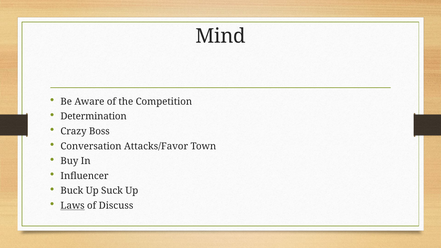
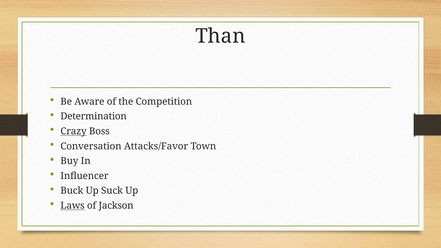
Mind: Mind -> Than
Crazy underline: none -> present
Discuss: Discuss -> Jackson
